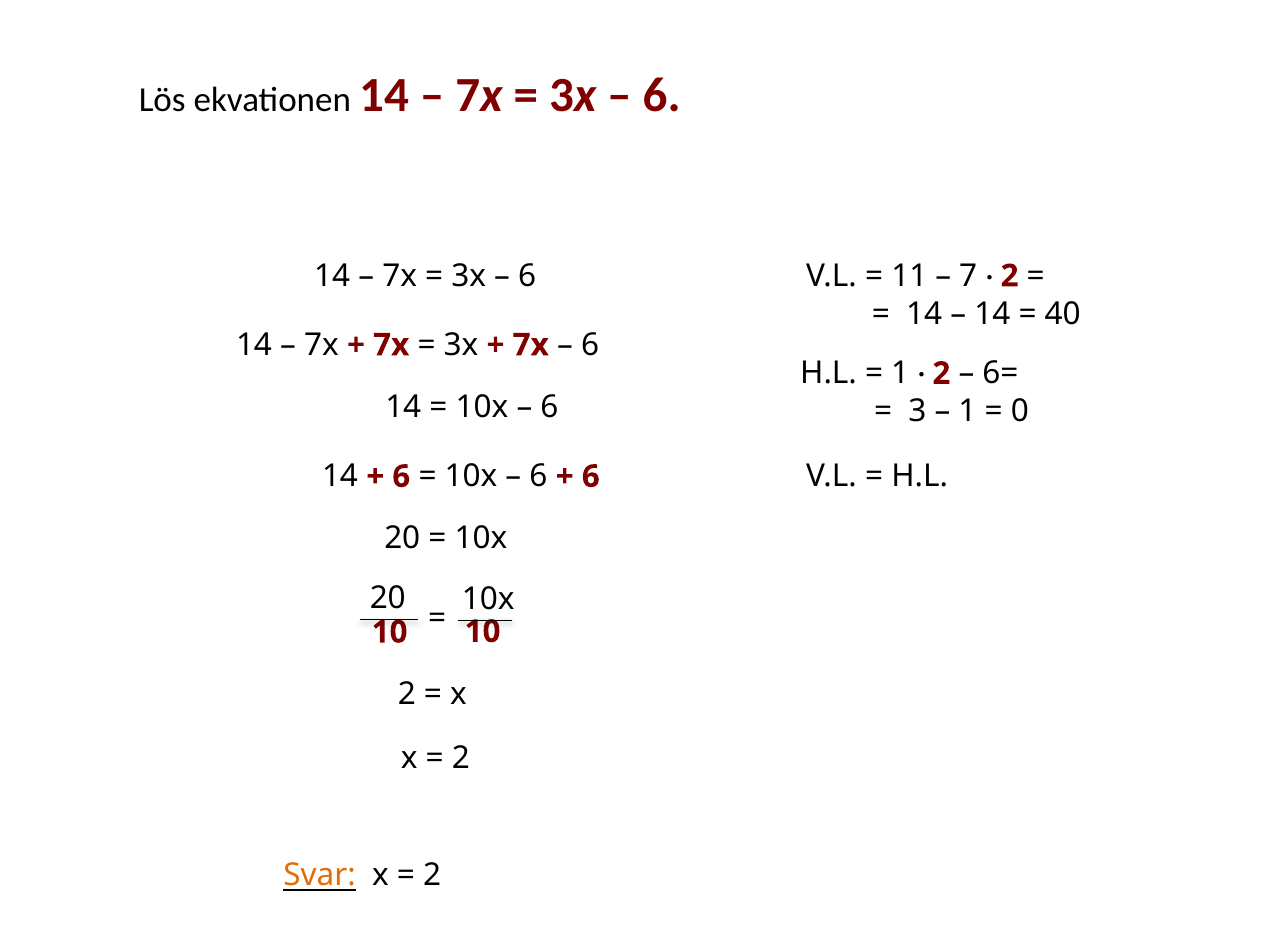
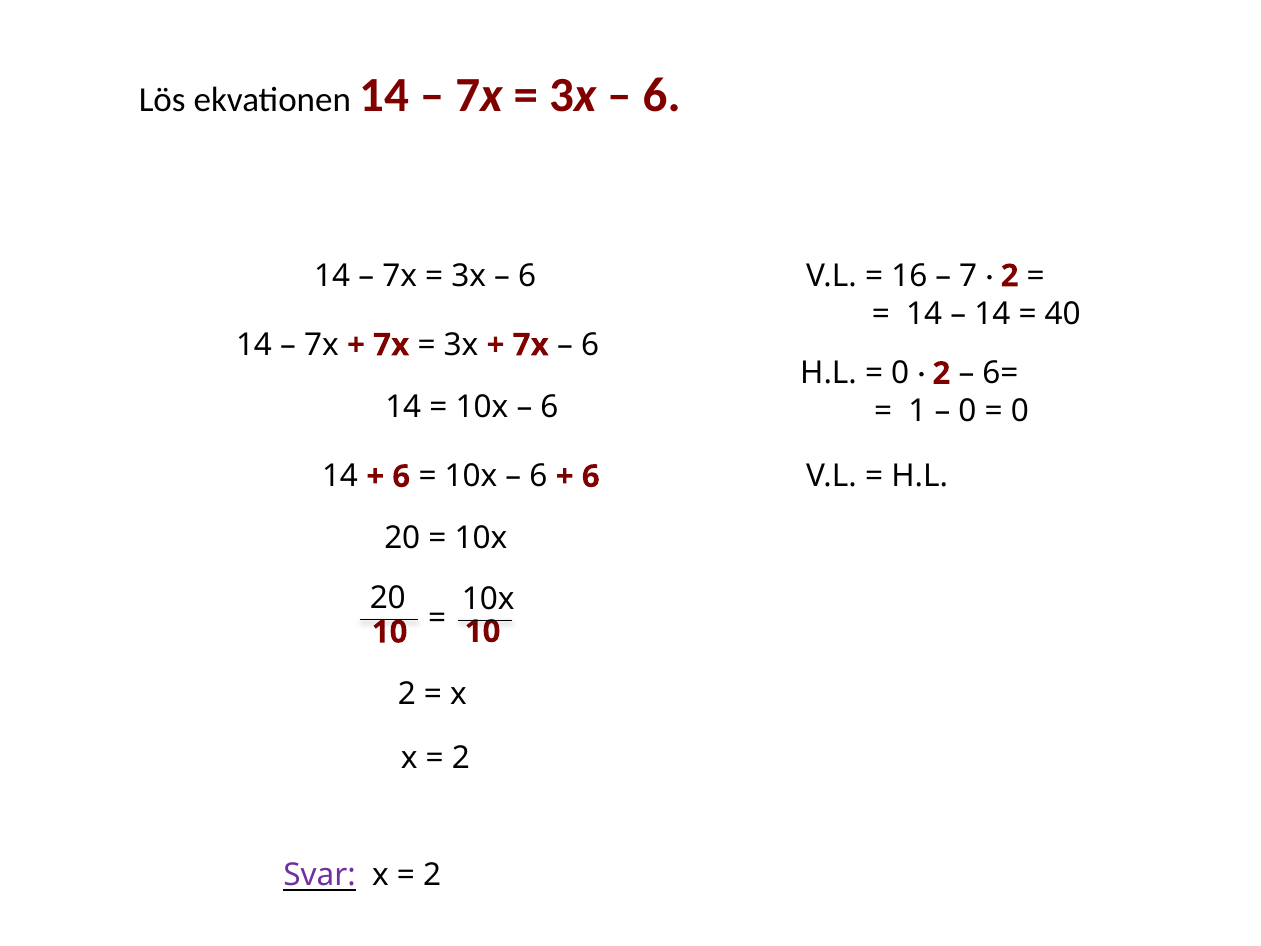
11: 11 -> 16
1 at (900, 373): 1 -> 0
3: 3 -> 1
1 at (967, 411): 1 -> 0
Svar colour: orange -> purple
